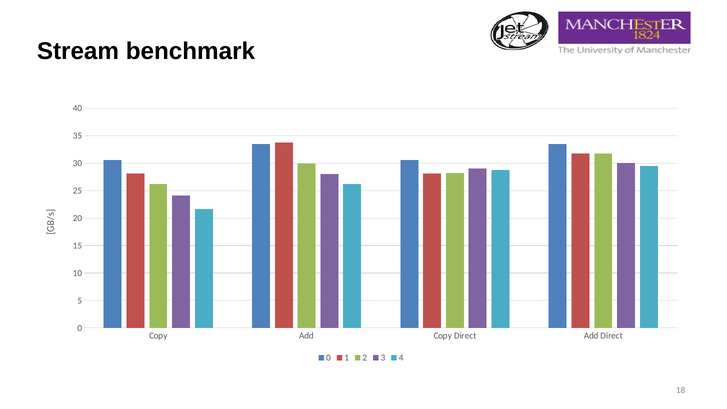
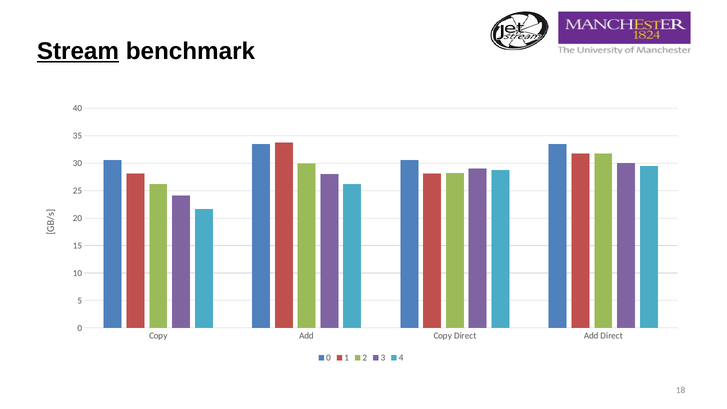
Stream underline: none -> present
